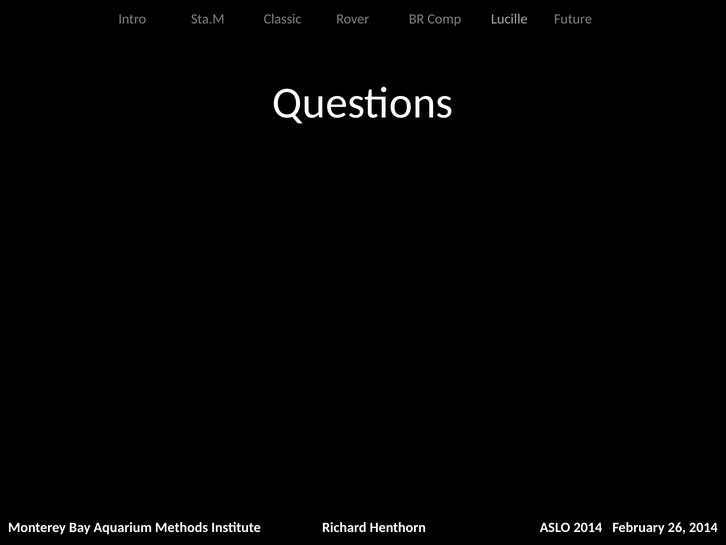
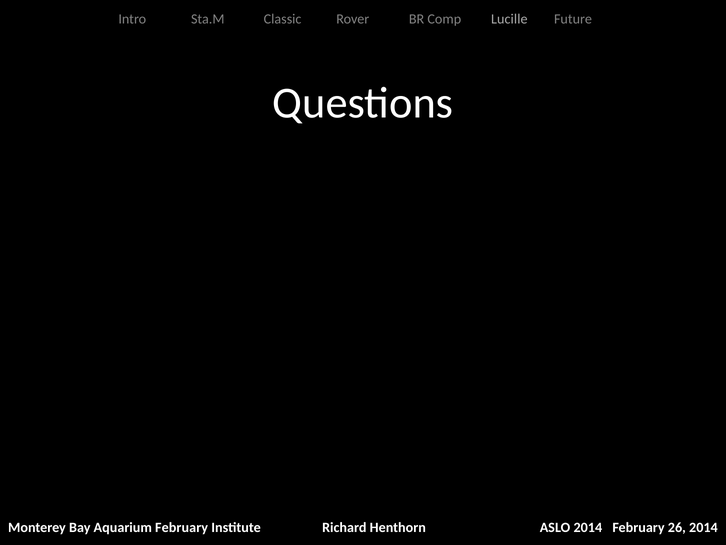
Aquarium Methods: Methods -> February
